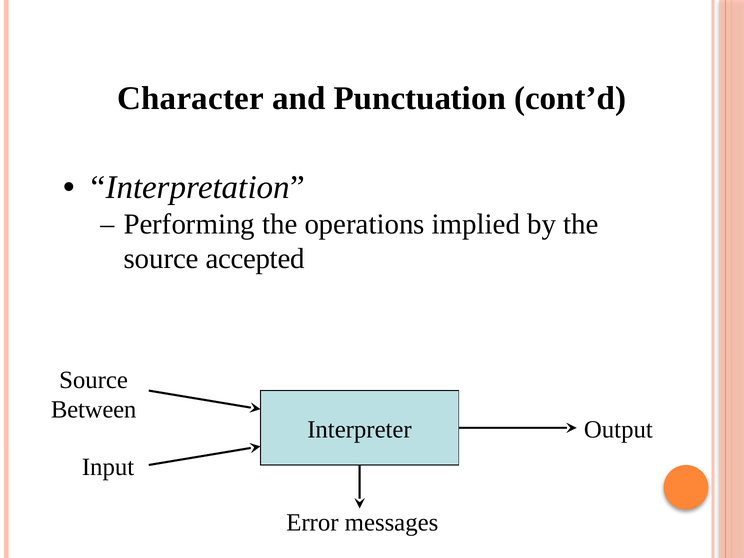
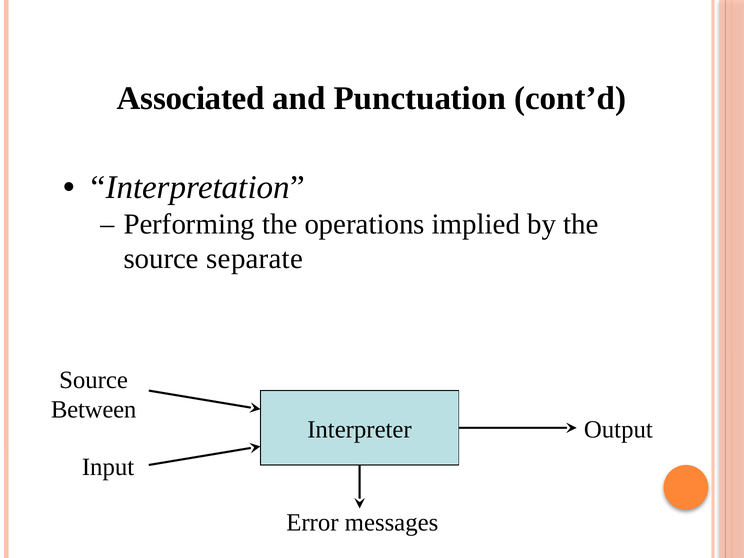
Character: Character -> Associated
accepted: accepted -> separate
